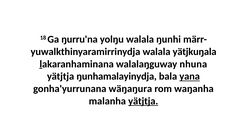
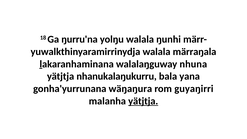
yätjkuŋala: yätjkuŋala -> märraŋala
ŋunhamalayinydja: ŋunhamalayinydja -> nhanukalaŋukurru
yana underline: present -> none
waŋanha: waŋanha -> guyaŋirri
